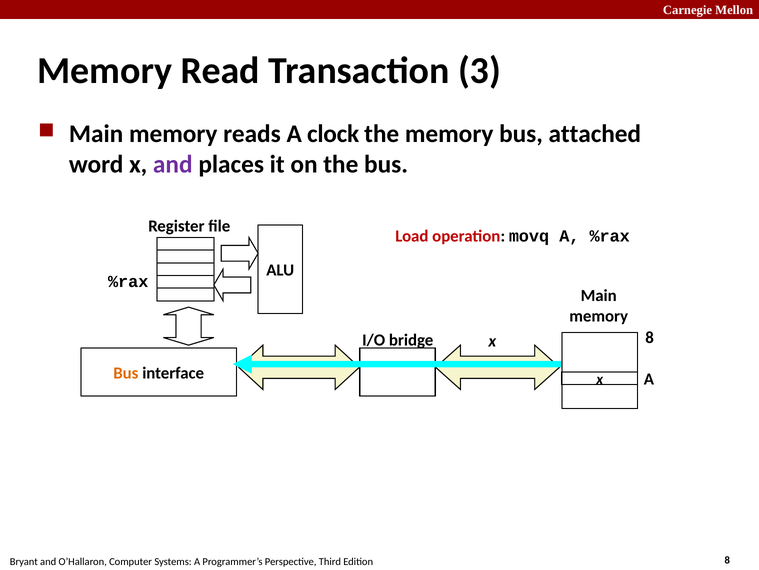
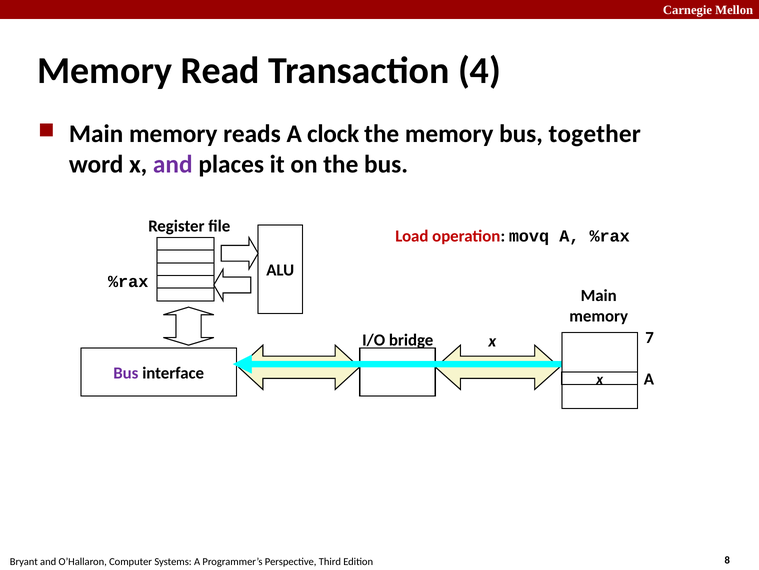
3: 3 -> 4
attached: attached -> together
x 8: 8 -> 7
Bus at (126, 373) colour: orange -> purple
